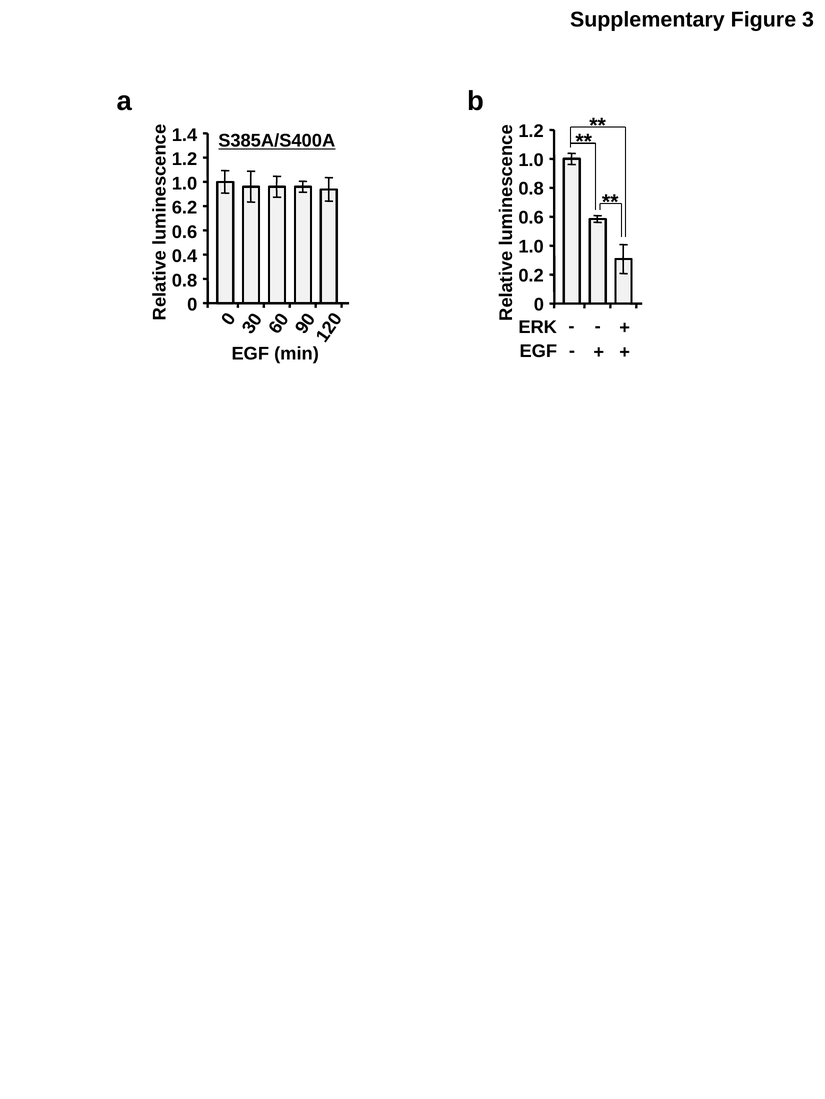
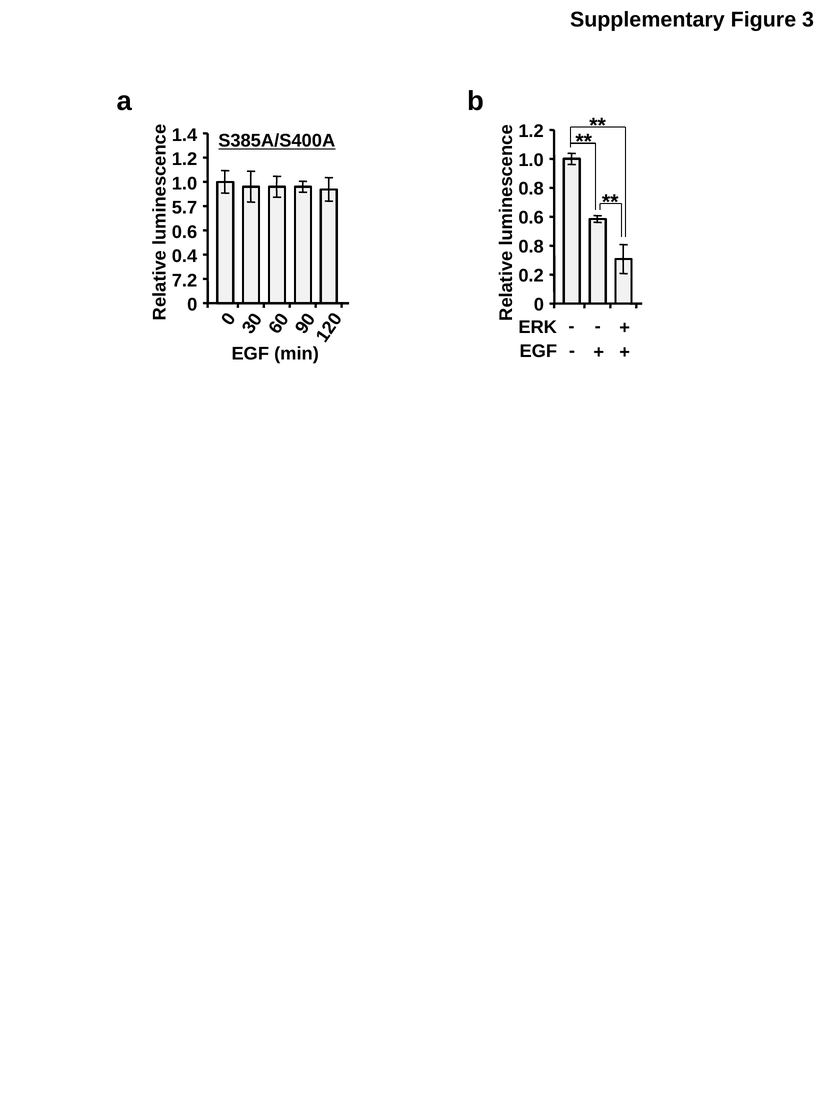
6.2: 6.2 -> 5.7
1.0 at (531, 247): 1.0 -> 0.8
0.8 at (185, 281): 0.8 -> 7.2
